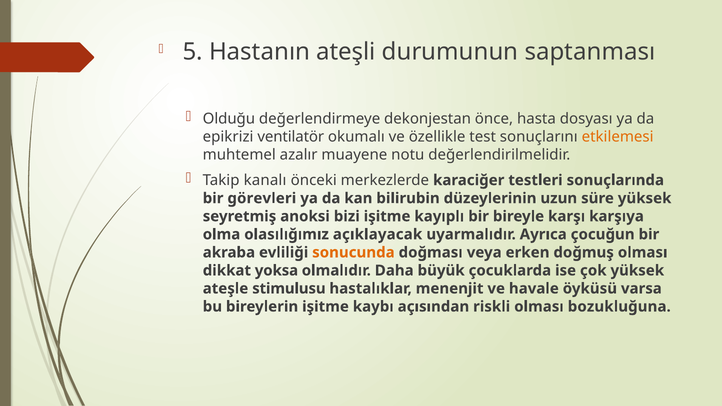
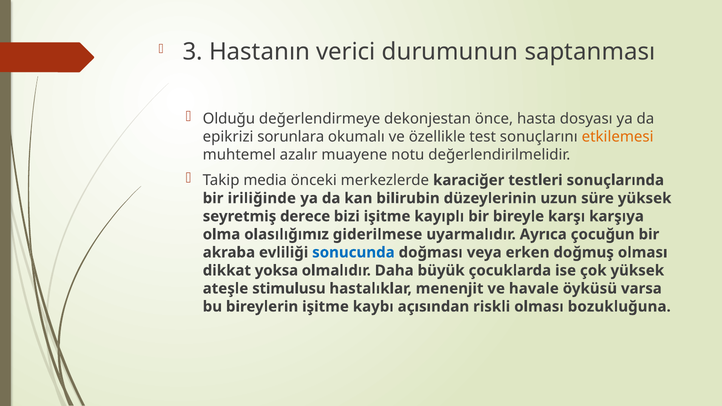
5: 5 -> 3
ateşli: ateşli -> verici
ventilatör: ventilatör -> sorunlara
kanalı: kanalı -> media
görevleri: görevleri -> iriliğinde
anoksi: anoksi -> derece
açıklayacak: açıklayacak -> giderilmese
sonucunda colour: orange -> blue
